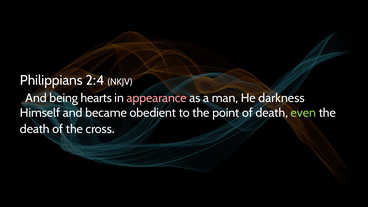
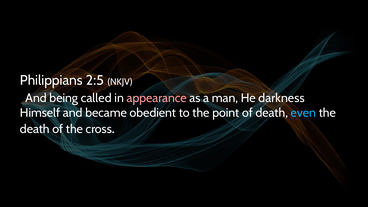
2:4: 2:4 -> 2:5
hearts: hearts -> called
even colour: light green -> light blue
